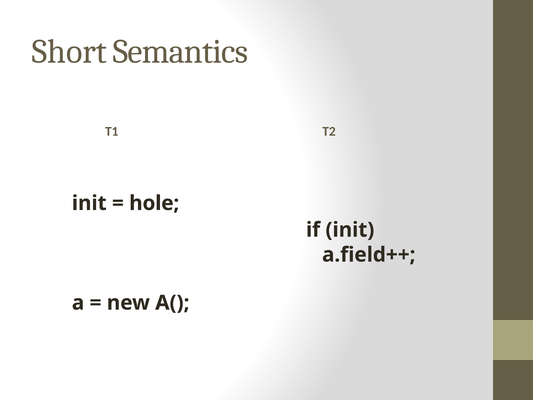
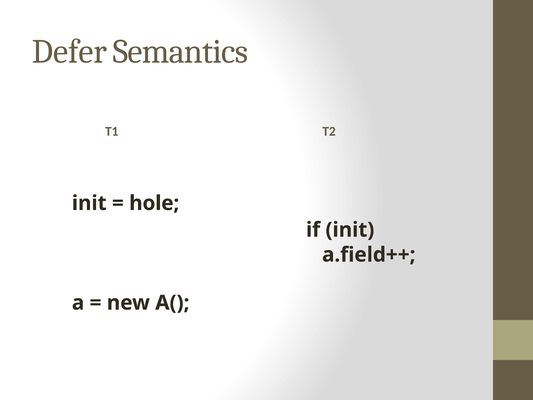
Short: Short -> Defer
